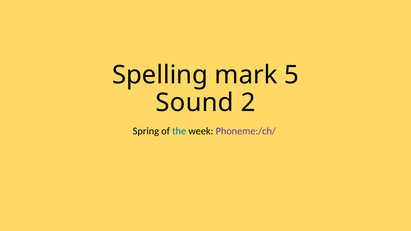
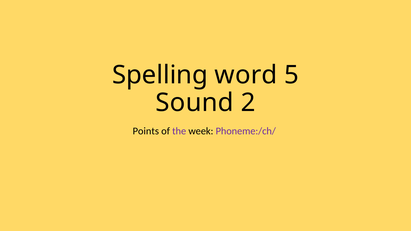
mark: mark -> word
Spring: Spring -> Points
the colour: blue -> purple
